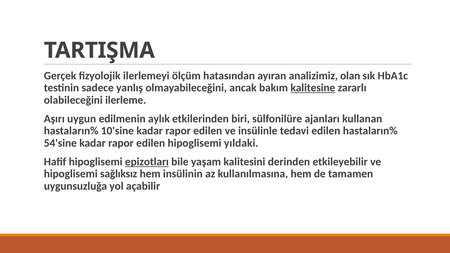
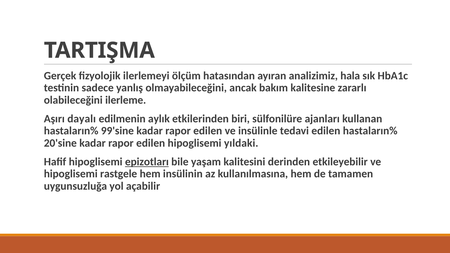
olan: olan -> hala
kalitesine underline: present -> none
uygun: uygun -> dayalı
10'sine: 10'sine -> 99'sine
54'sine: 54'sine -> 20'sine
sağlıksız: sağlıksız -> rastgele
